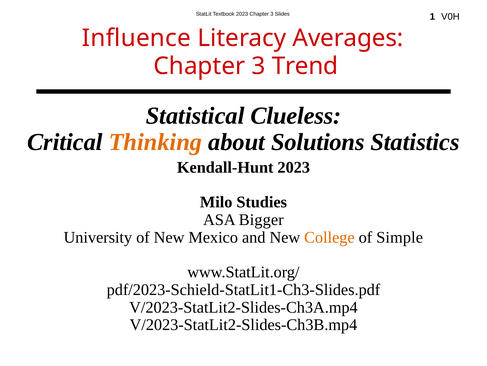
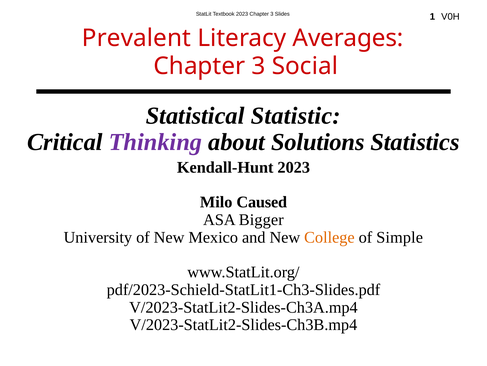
Influence: Influence -> Prevalent
Trend: Trend -> Social
Clueless: Clueless -> Statistic
Thinking colour: orange -> purple
Studies: Studies -> Caused
